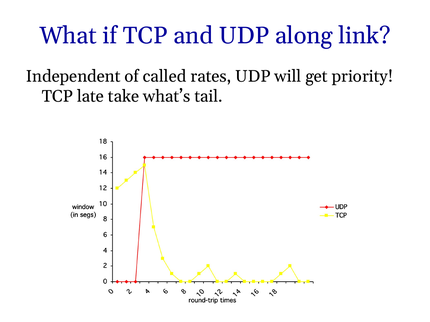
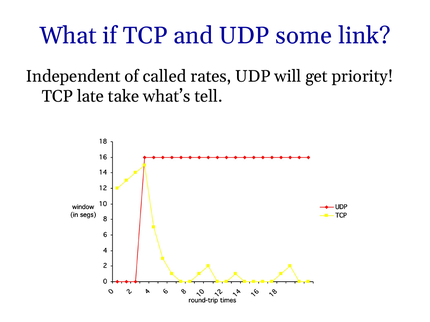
along: along -> some
tail: tail -> tell
